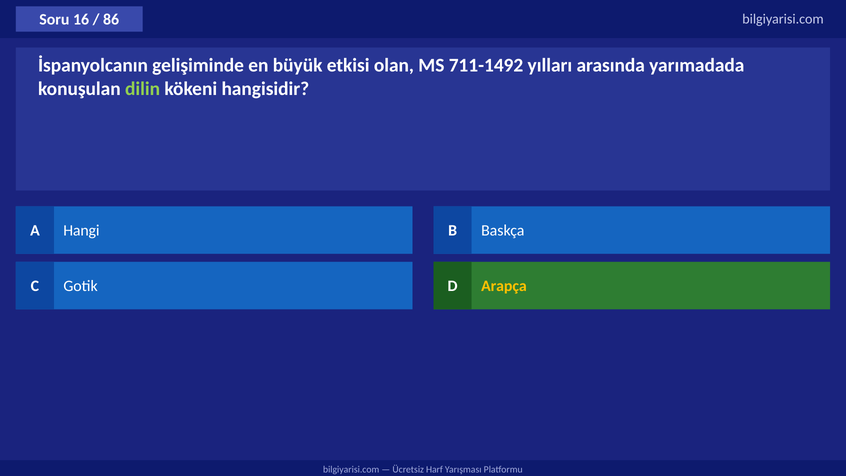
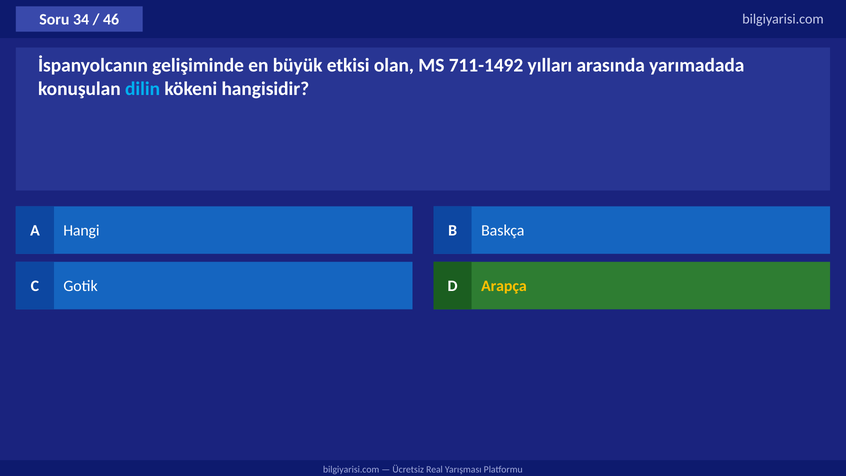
16: 16 -> 34
86: 86 -> 46
dilin colour: light green -> light blue
Harf: Harf -> Real
